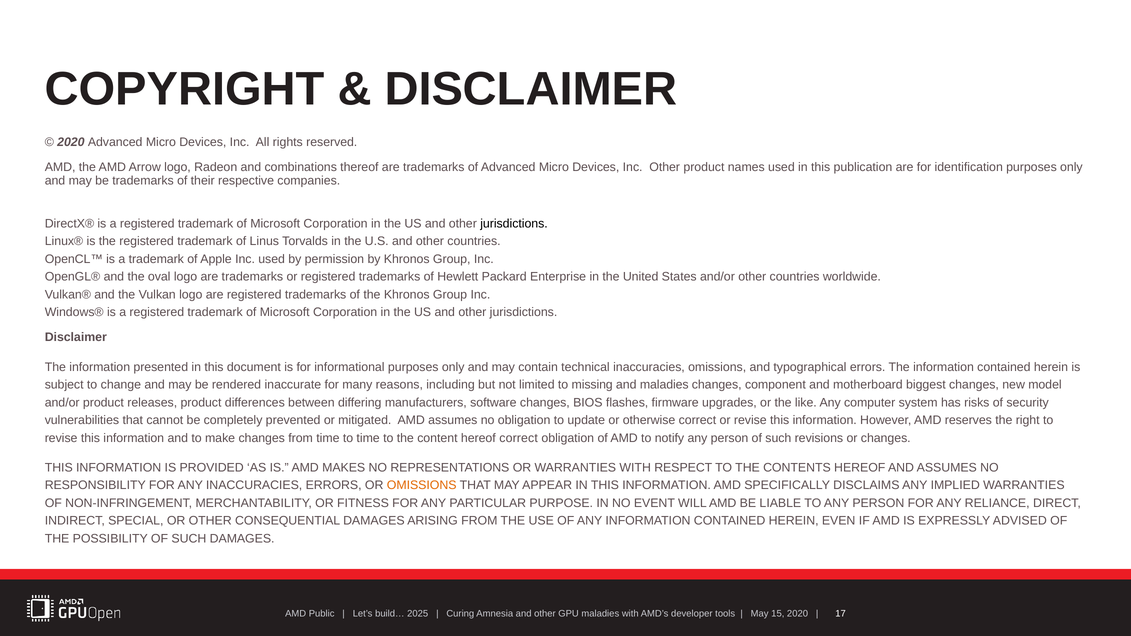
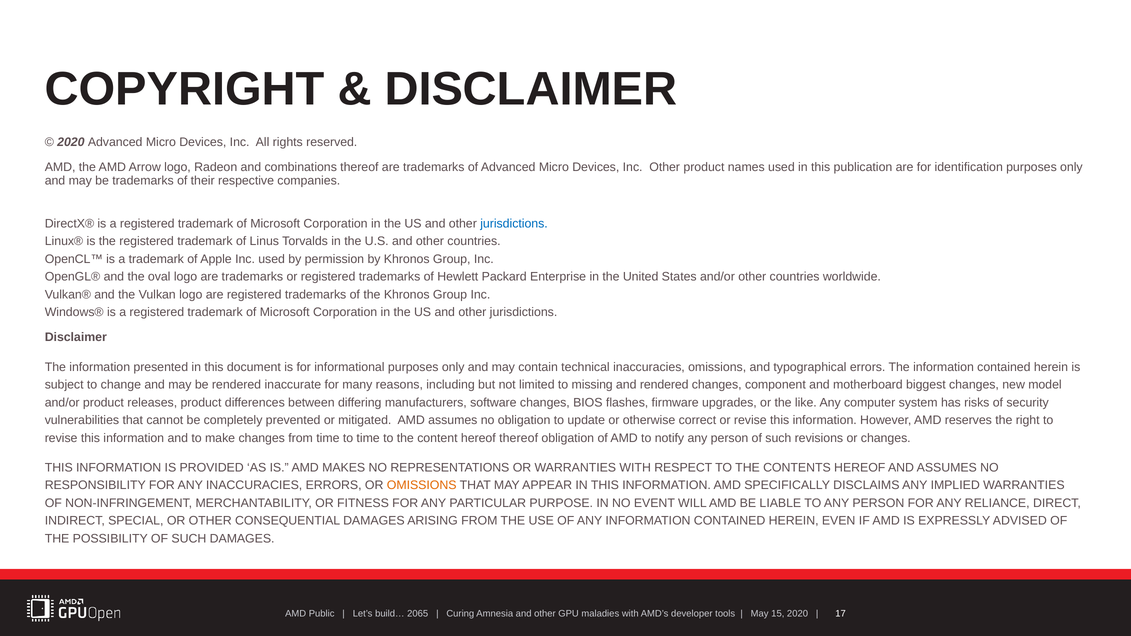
jurisdictions at (514, 224) colour: black -> blue
and maladies: maladies -> rendered
hereof correct: correct -> thereof
2025: 2025 -> 2065
